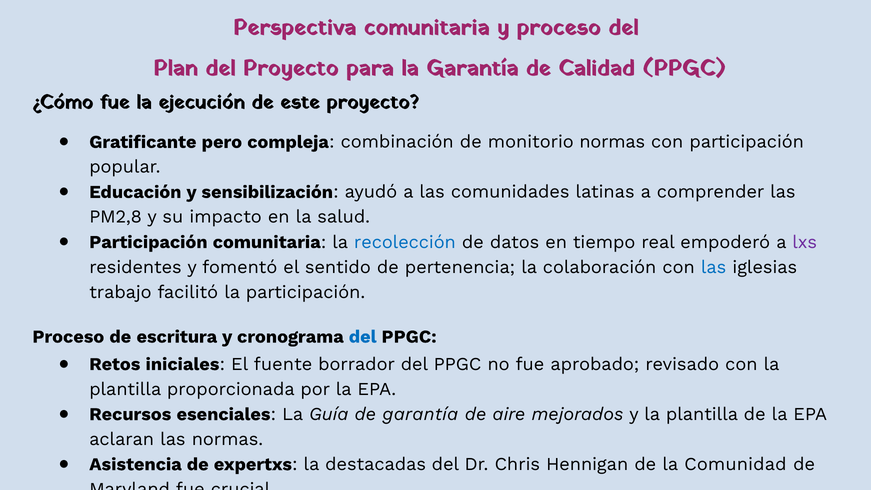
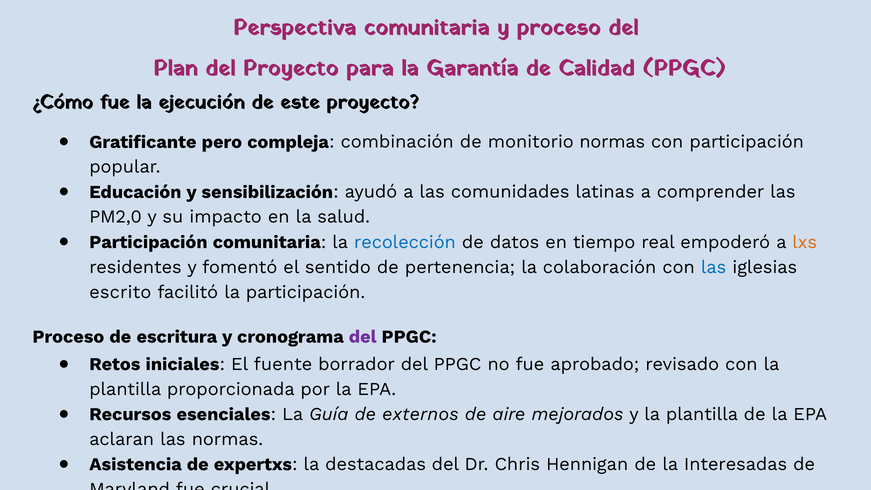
PM2,8: PM2,8 -> PM2,0
lxs colour: purple -> orange
trabajo: trabajo -> escrito
del at (363, 337) colour: blue -> purple
de garantía: garantía -> externos
Comunidad: Comunidad -> Interesadas
